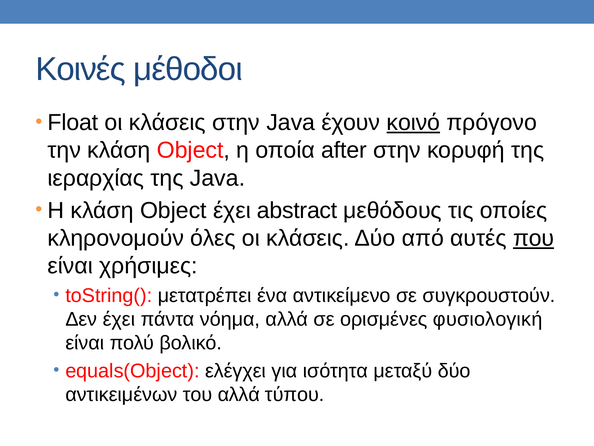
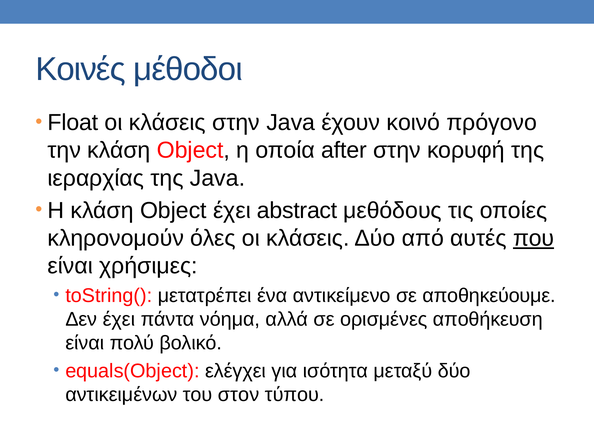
κοινό underline: present -> none
συγκρουστούν: συγκρουστούν -> αποθηκεύουμε
φυσιολογική: φυσιολογική -> αποθήκευση
του αλλά: αλλά -> στον
